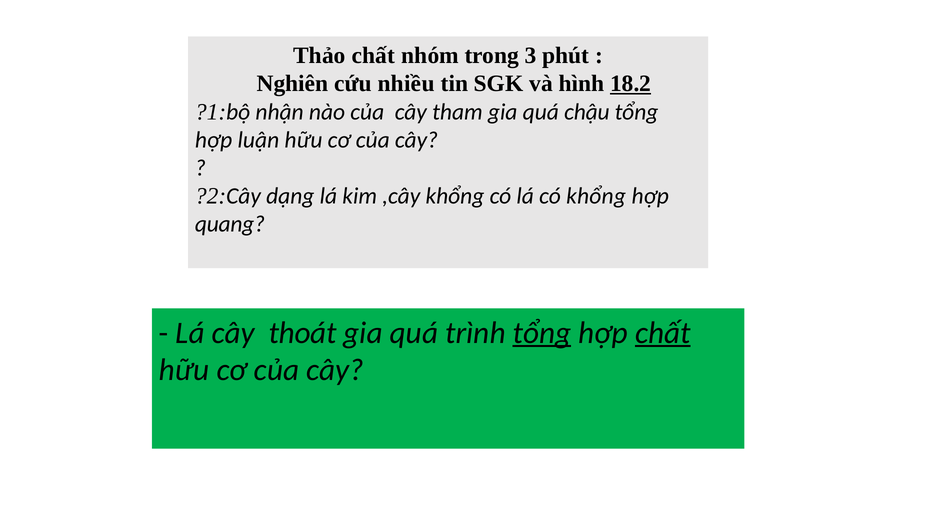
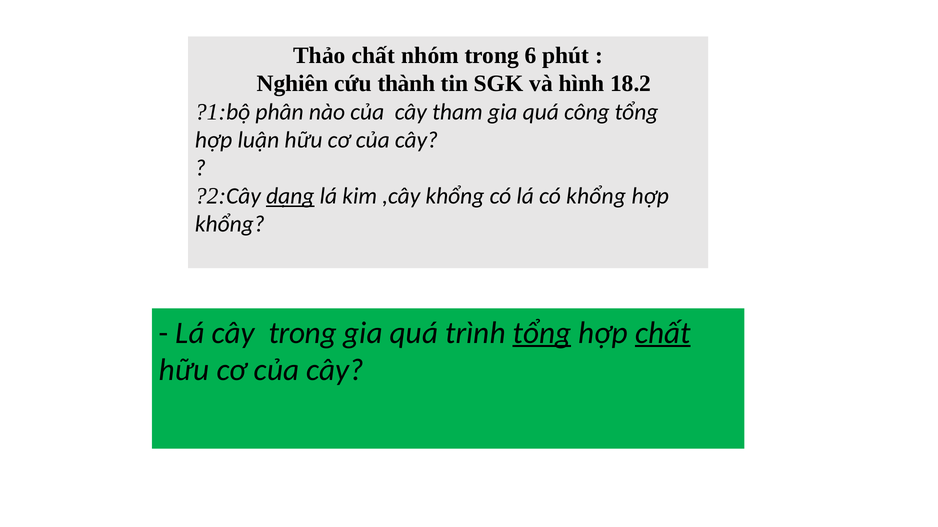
3: 3 -> 6
nhiều: nhiều -> thành
18.2 underline: present -> none
nhận: nhận -> phân
chậu: chậu -> công
dạng underline: none -> present
quang at (230, 224): quang -> khổng
cây thoát: thoát -> trong
